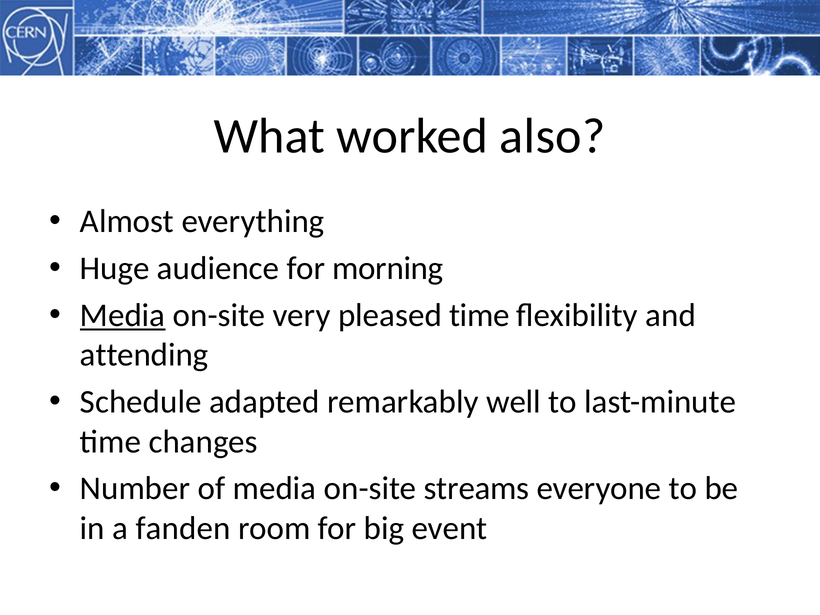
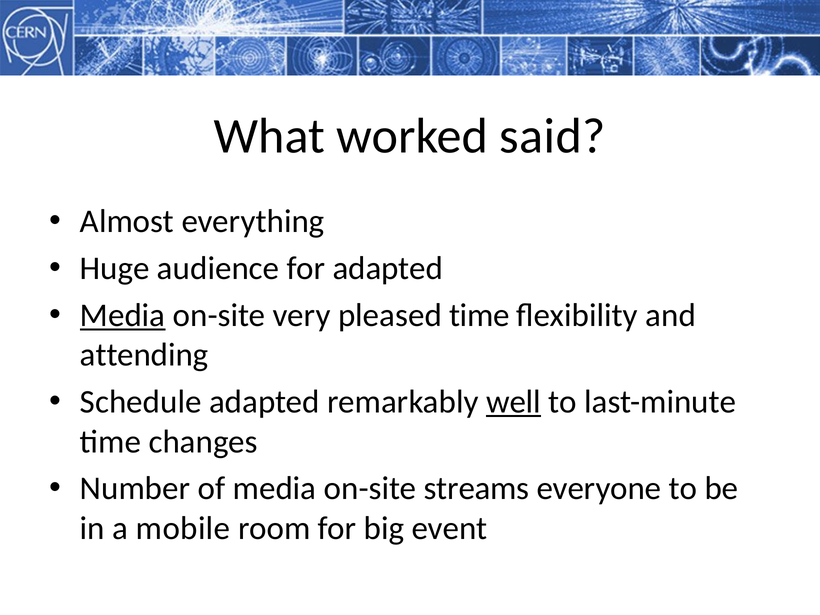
also: also -> said
for morning: morning -> adapted
well underline: none -> present
fanden: fanden -> mobile
